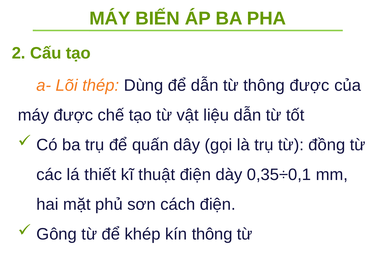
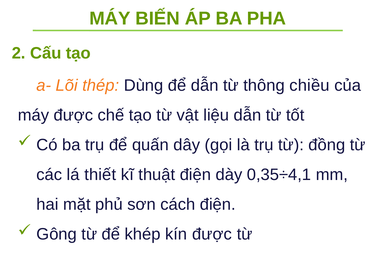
thông được: được -> chiều
0,35÷0,1: 0,35÷0,1 -> 0,35÷4,1
kín thông: thông -> được
